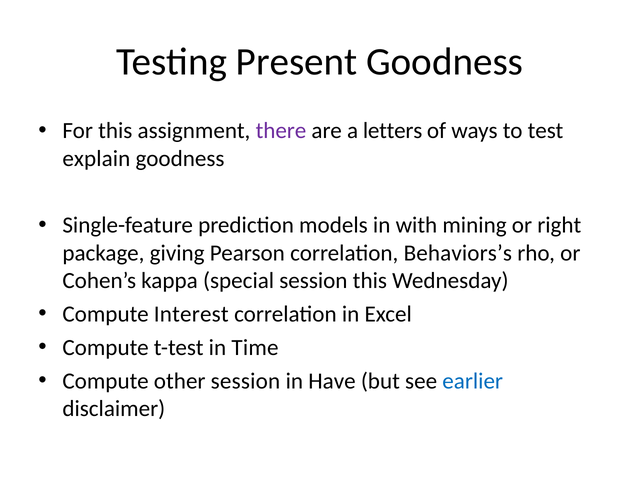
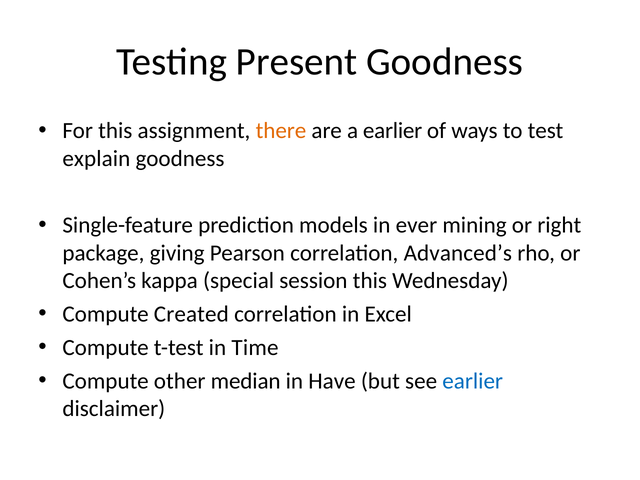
there colour: purple -> orange
a letters: letters -> earlier
with: with -> ever
Behaviors’s: Behaviors’s -> Advanced’s
Interest: Interest -> Created
other session: session -> median
